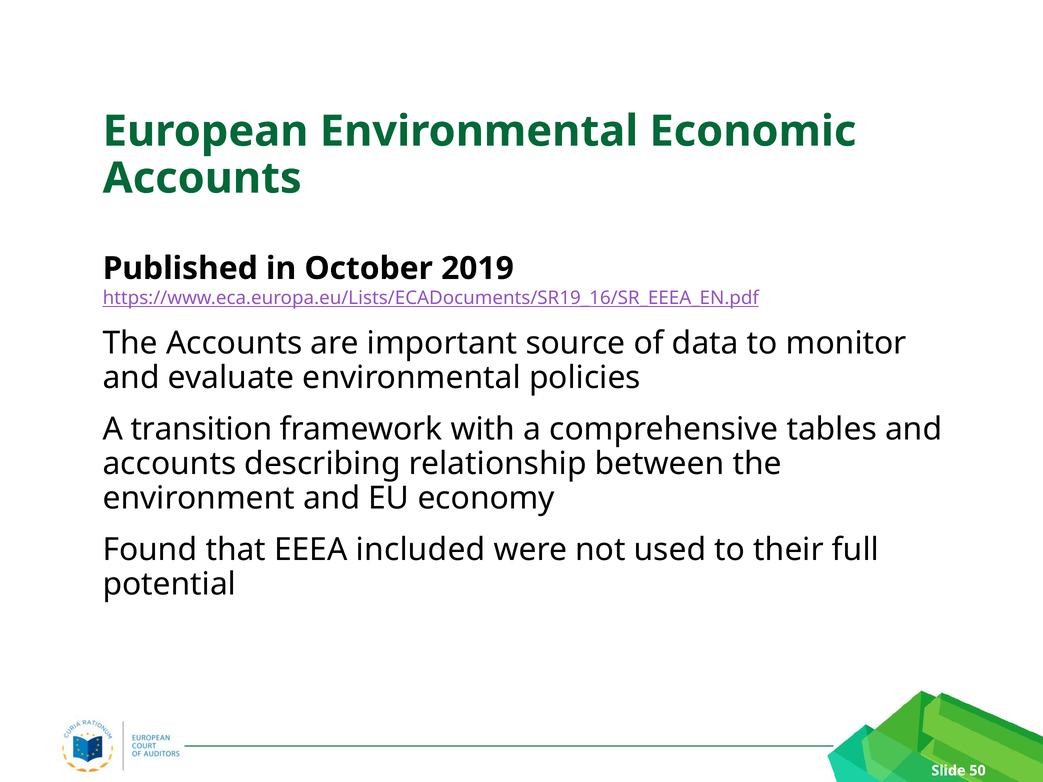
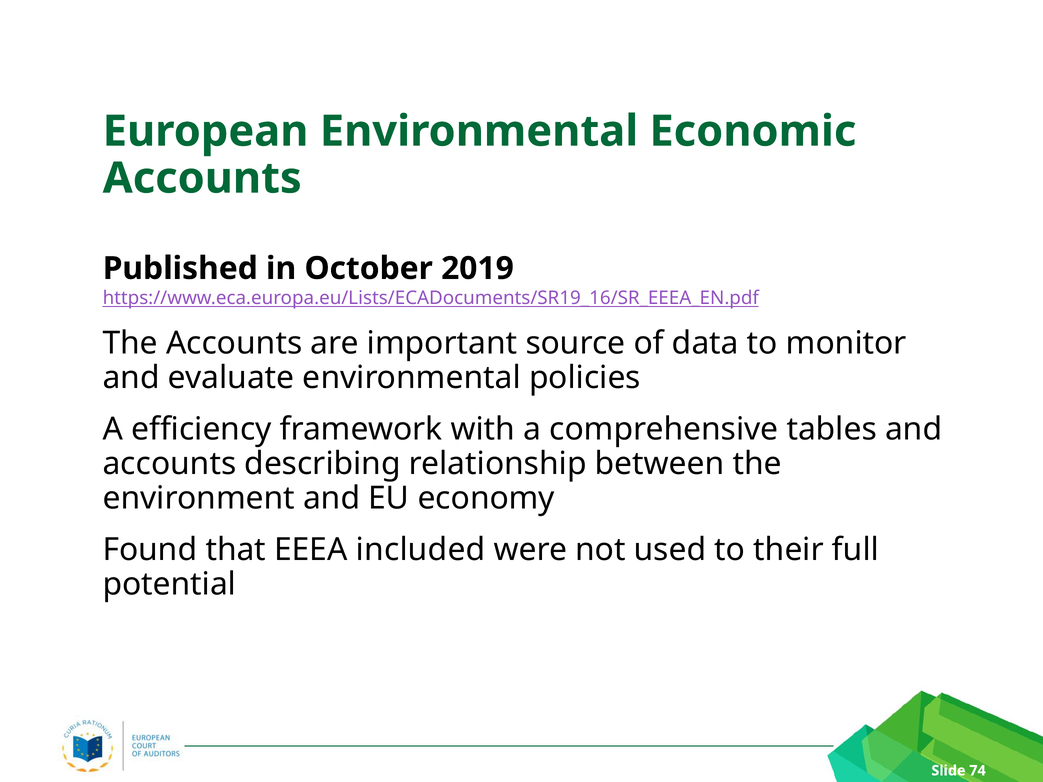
transition: transition -> efficiency
50: 50 -> 74
